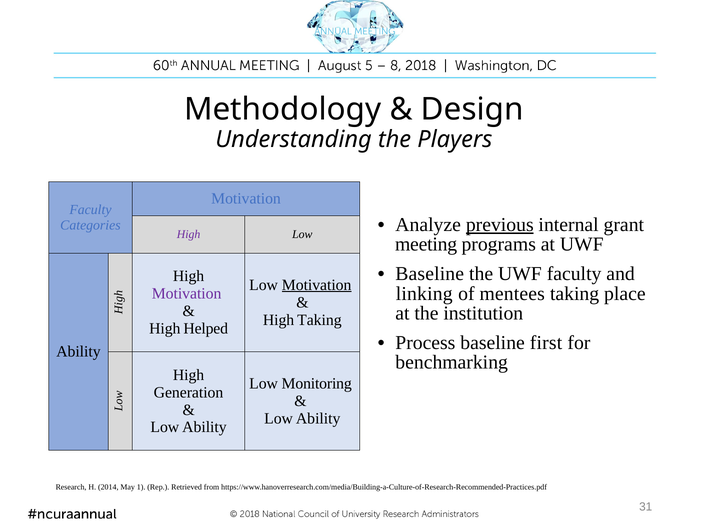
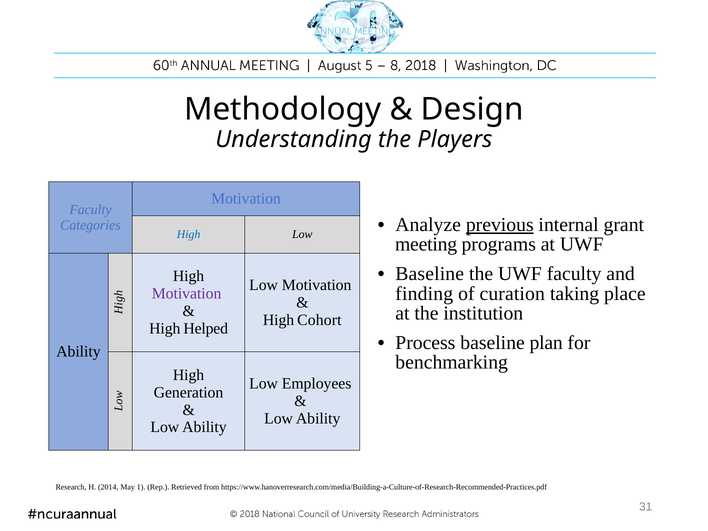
High at (189, 234) colour: purple -> blue
Motivation at (317, 285) underline: present -> none
linking: linking -> finding
mentees: mentees -> curation
High Taking: Taking -> Cohort
first: first -> plan
Monitoring: Monitoring -> Employees
